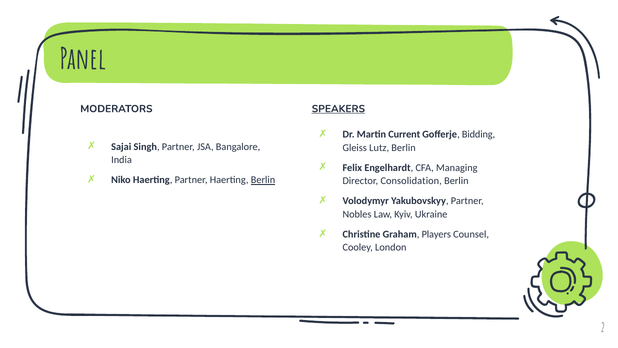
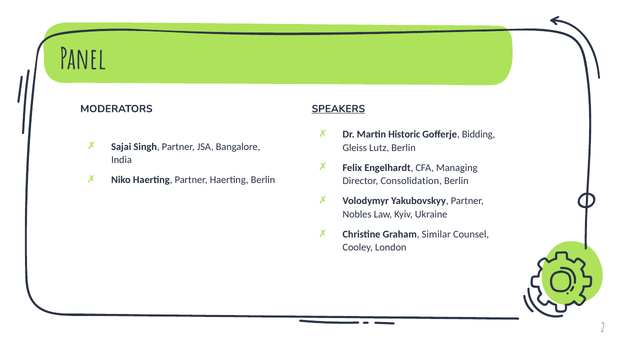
Current: Current -> Historic
Berlin at (263, 180) underline: present -> none
Players: Players -> Similar
